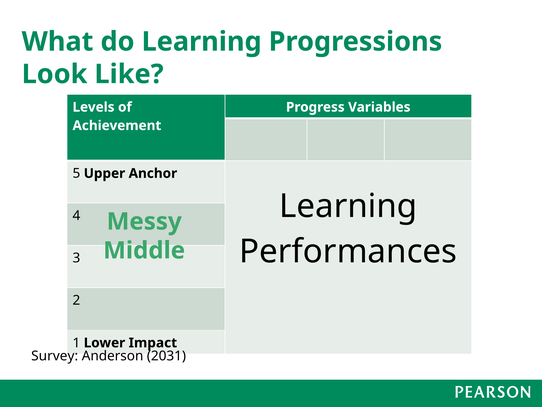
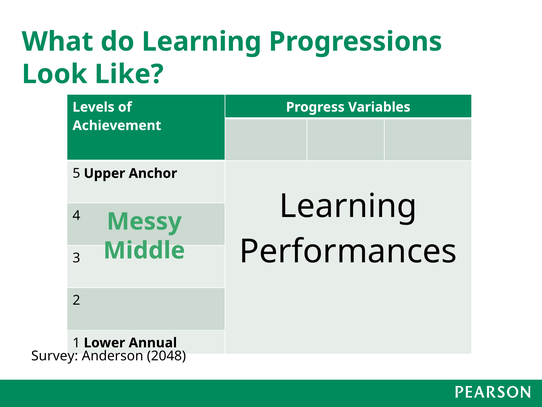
Impact: Impact -> Annual
2031: 2031 -> 2048
